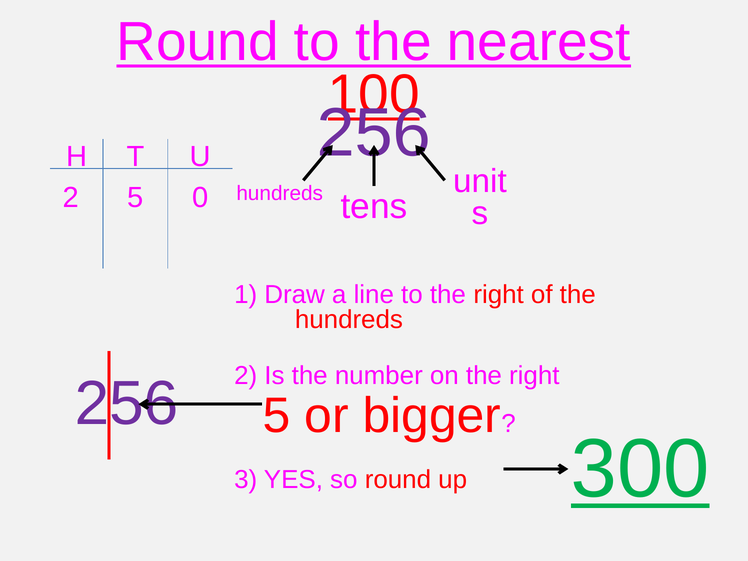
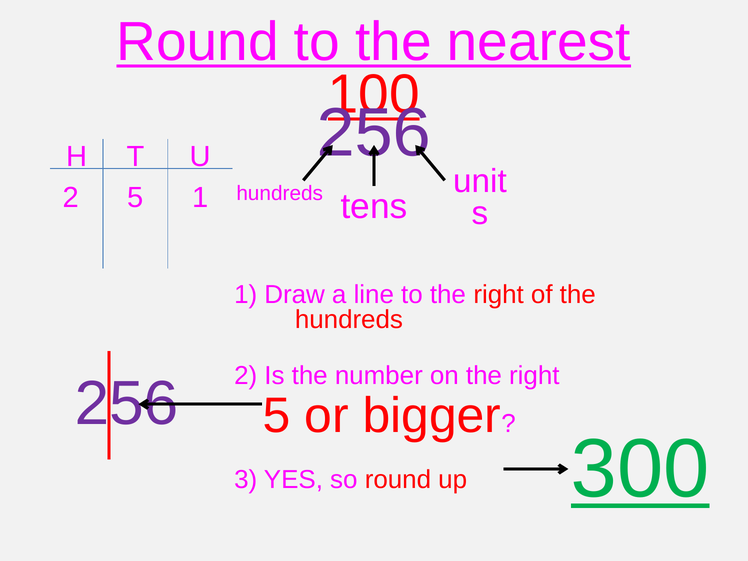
5 0: 0 -> 1
